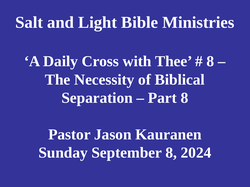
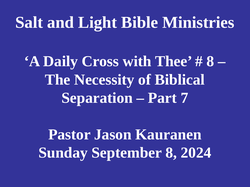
Part 8: 8 -> 7
